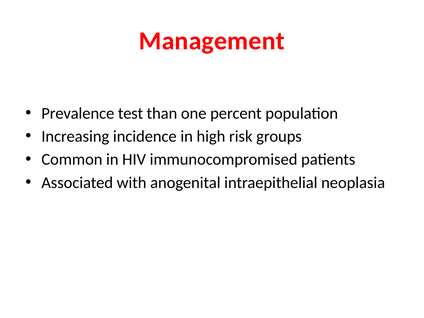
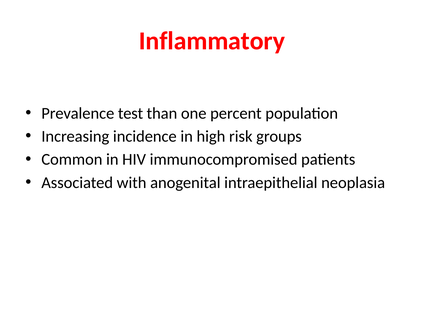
Management: Management -> Inflammatory
